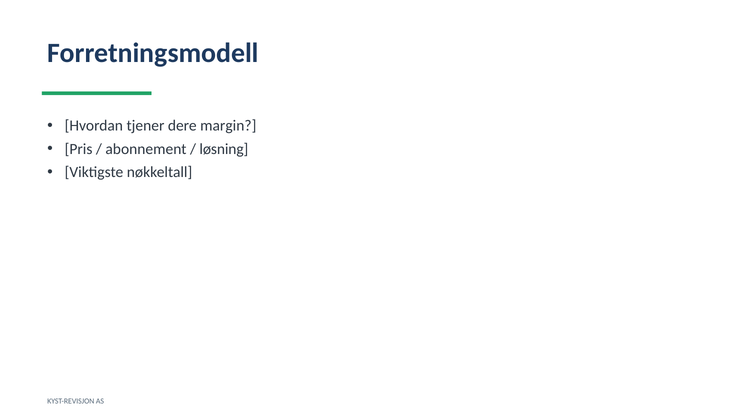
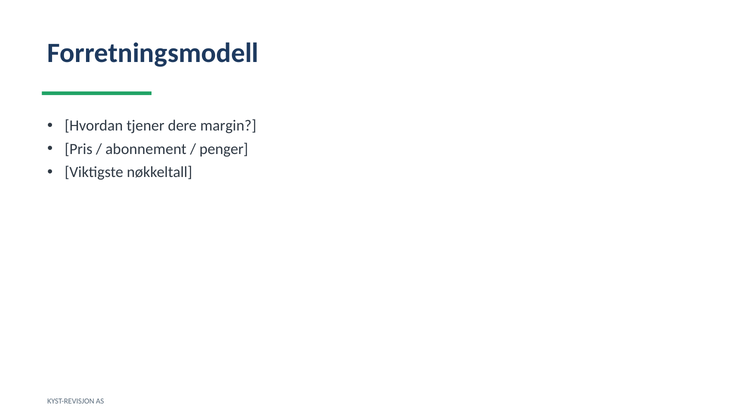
løsning: løsning -> penger
